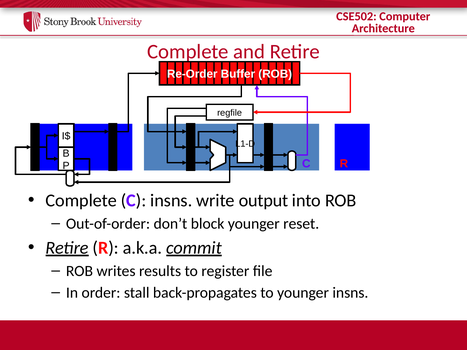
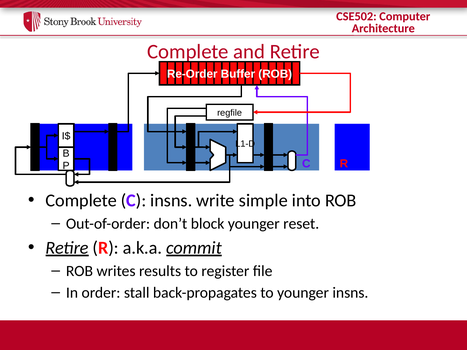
output: output -> simple
